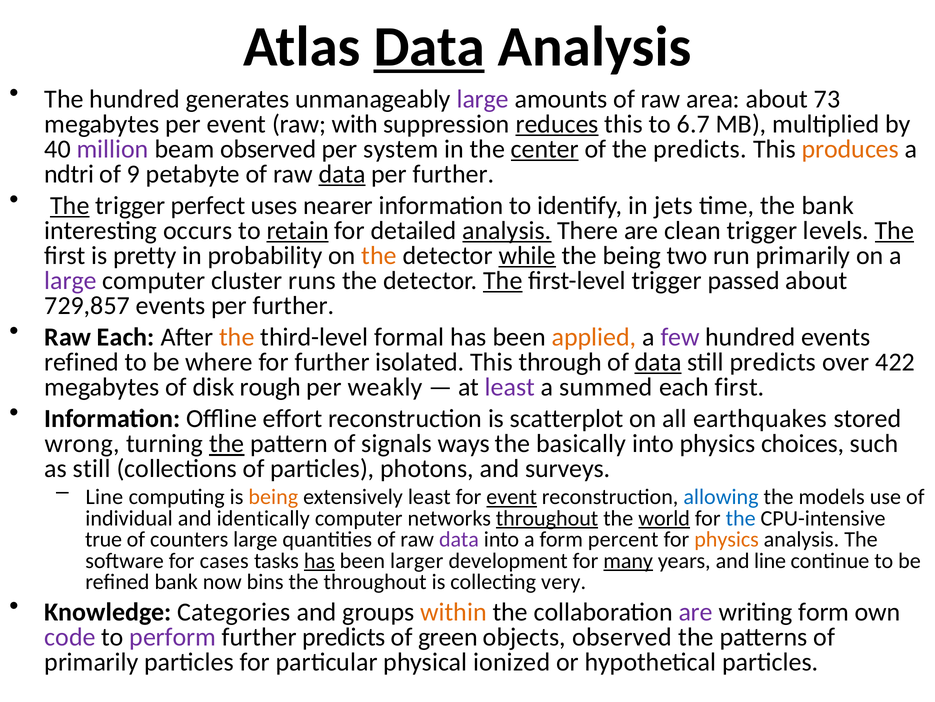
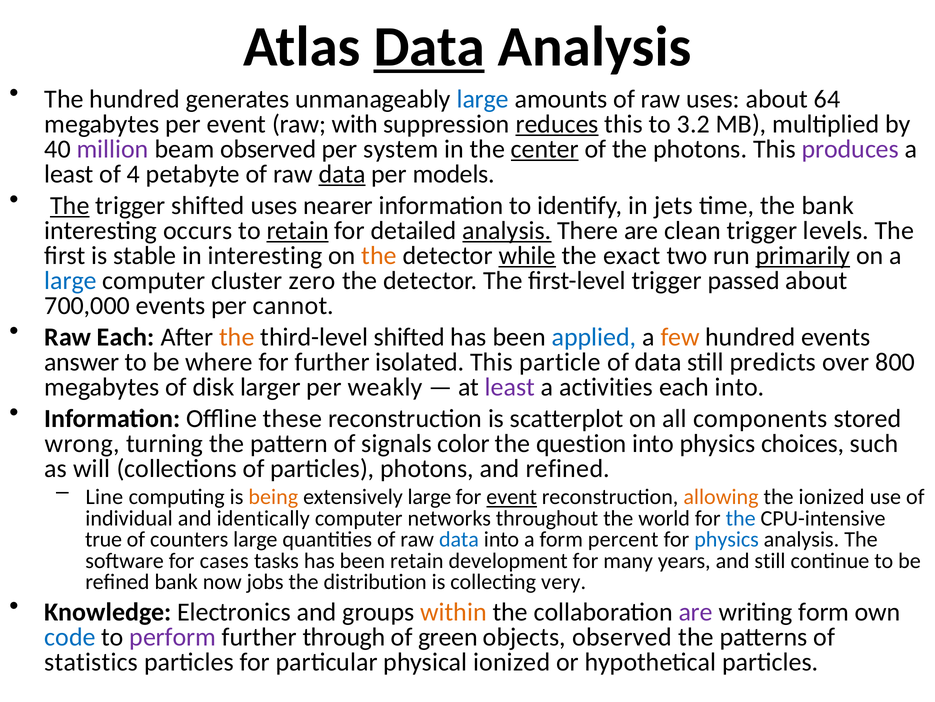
large at (483, 99) colour: purple -> blue
raw area: area -> uses
73: 73 -> 64
6.7: 6.7 -> 3.2
the predicts: predicts -> photons
produces colour: orange -> purple
ndtri at (69, 174): ndtri -> least
9: 9 -> 4
further at (454, 174): further -> models
trigger perfect: perfect -> shifted
The at (894, 230) underline: present -> none
pretty: pretty -> stable
in probability: probability -> interesting
the being: being -> exact
primarily at (803, 255) underline: none -> present
large at (71, 280) colour: purple -> blue
runs: runs -> zero
The at (503, 280) underline: present -> none
729,857: 729,857 -> 700,000
events per further: further -> cannot
third-level formal: formal -> shifted
applied colour: orange -> blue
few colour: purple -> orange
refined at (82, 362): refined -> answer
through: through -> particle
data at (658, 362) underline: present -> none
422: 422 -> 800
rough: rough -> larger
summed: summed -> activities
each first: first -> into
effort: effort -> these
earthquakes: earthquakes -> components
the at (227, 443) underline: present -> none
ways: ways -> color
basically: basically -> question
as still: still -> will
and surveys: surveys -> refined
extensively least: least -> large
allowing colour: blue -> orange
the models: models -> ionized
throughout at (547, 518) underline: present -> none
world underline: present -> none
data at (459, 539) colour: purple -> blue
physics at (727, 539) colour: orange -> blue
has at (319, 560) underline: present -> none
been larger: larger -> retain
many underline: present -> none
and line: line -> still
bins: bins -> jobs
the throughout: throughout -> distribution
Categories: Categories -> Electronics
code colour: purple -> blue
further predicts: predicts -> through
primarily at (91, 662): primarily -> statistics
